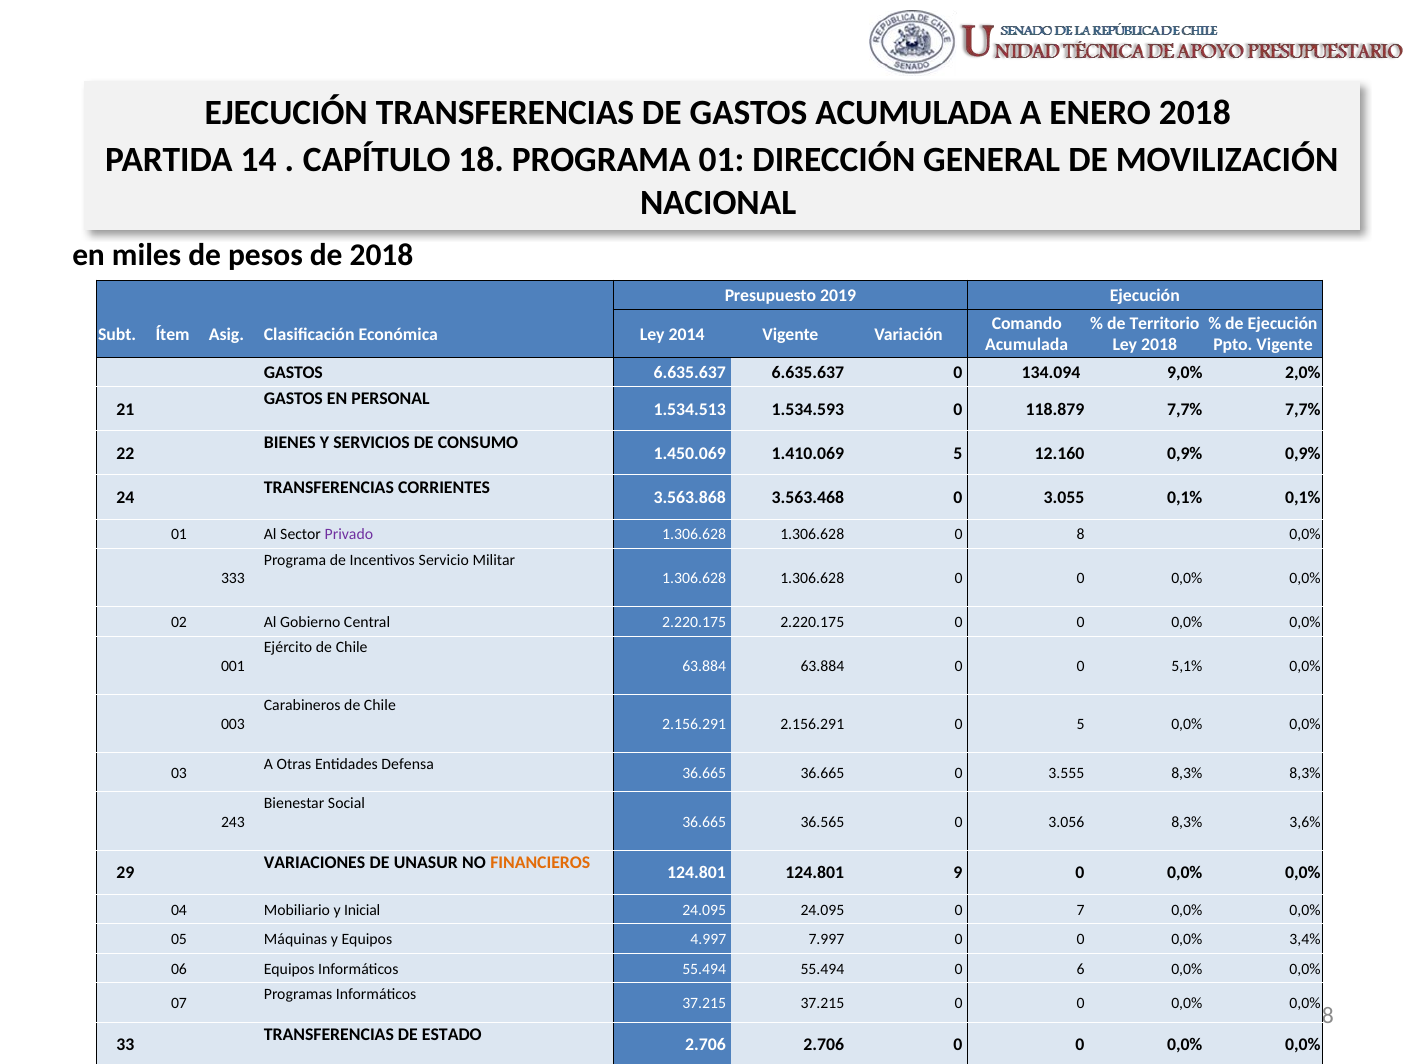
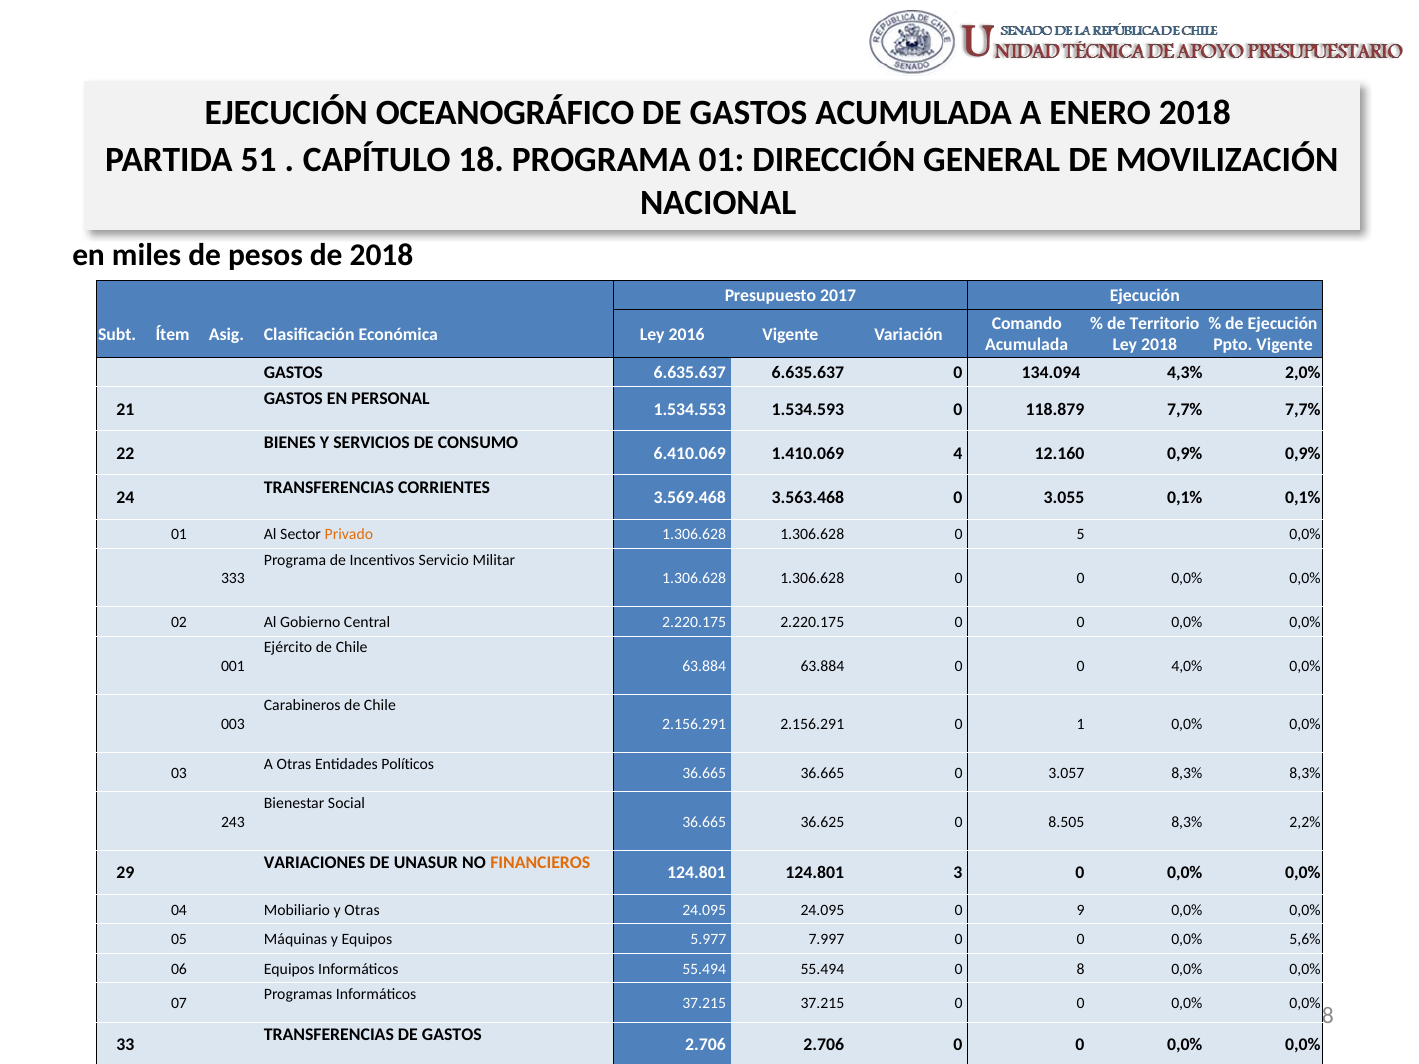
EJECUCIÓN TRANSFERENCIAS: TRANSFERENCIAS -> OCEANOGRÁFICO
14: 14 -> 51
2019: 2019 -> 2017
2014: 2014 -> 2016
9,0%: 9,0% -> 4,3%
1.534.513: 1.534.513 -> 1.534.553
1.450.069: 1.450.069 -> 6.410.069
1.410.069 5: 5 -> 4
3.563.868: 3.563.868 -> 3.569.468
Privado colour: purple -> orange
8: 8 -> 5
5,1%: 5,1% -> 4,0%
0 5: 5 -> 1
Defensa: Defensa -> Políticos
3.555: 3.555 -> 3.057
36.565: 36.565 -> 36.625
3.056: 3.056 -> 8.505
3,6%: 3,6% -> 2,2%
9: 9 -> 3
y Inicial: Inicial -> Otras
7: 7 -> 9
4.997: 4.997 -> 5.977
3,4%: 3,4% -> 5,6%
6: 6 -> 8
TRANSFERENCIAS DE ESTADO: ESTADO -> GASTOS
